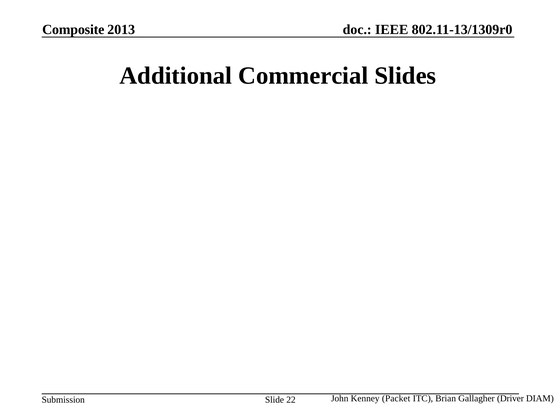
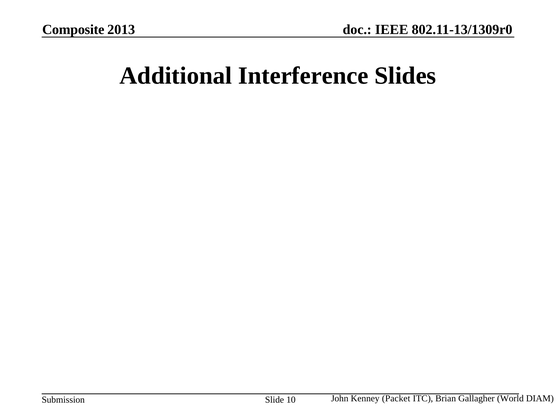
Commercial: Commercial -> Interference
Driver: Driver -> World
22: 22 -> 10
